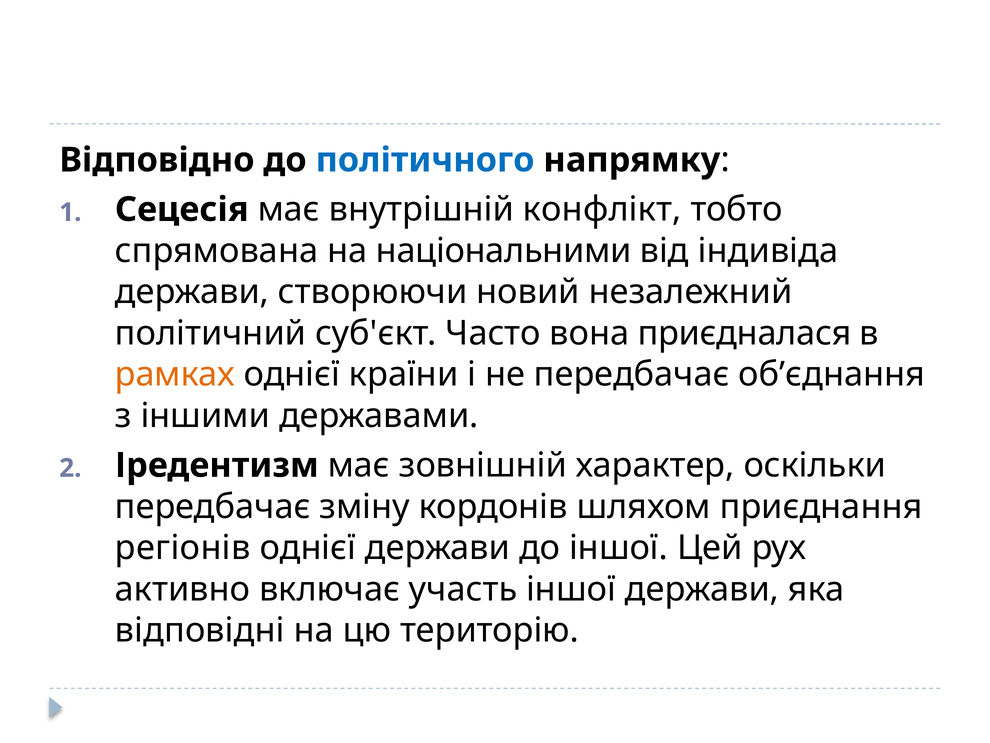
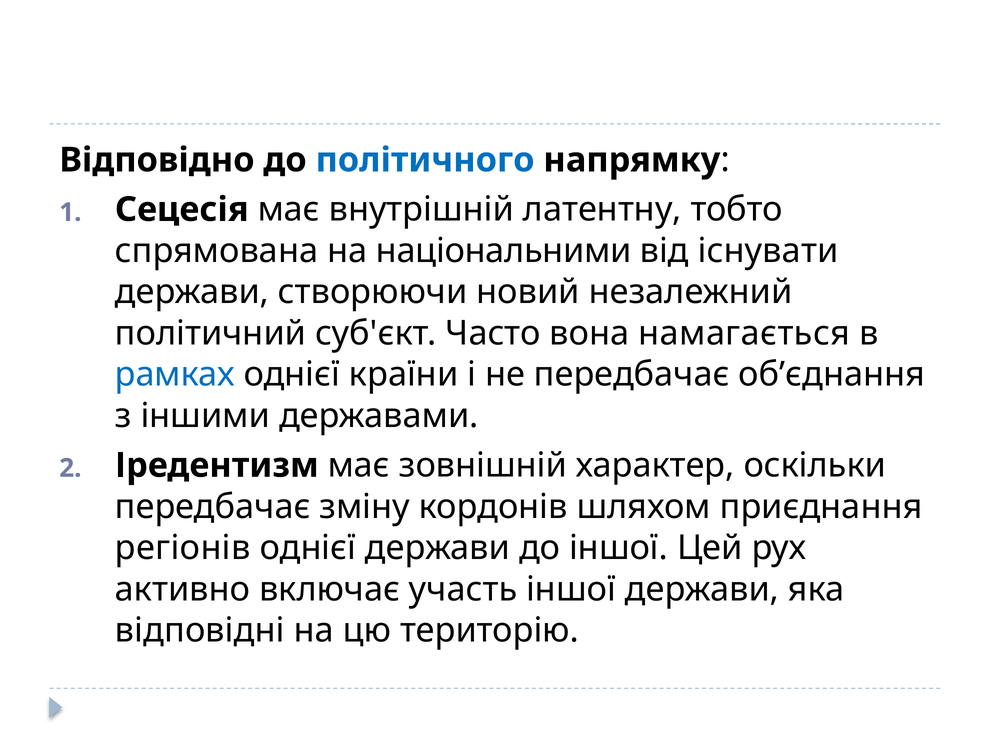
конфлікт: конфлікт -> латентну
індивіда: індивіда -> існувати
приєдналася: приєдналася -> намагається
рамках colour: orange -> blue
